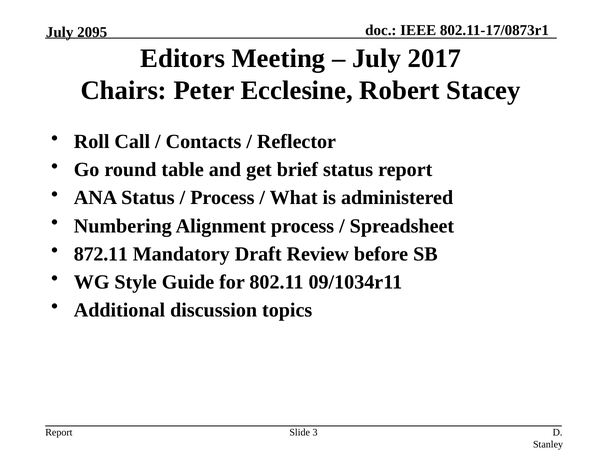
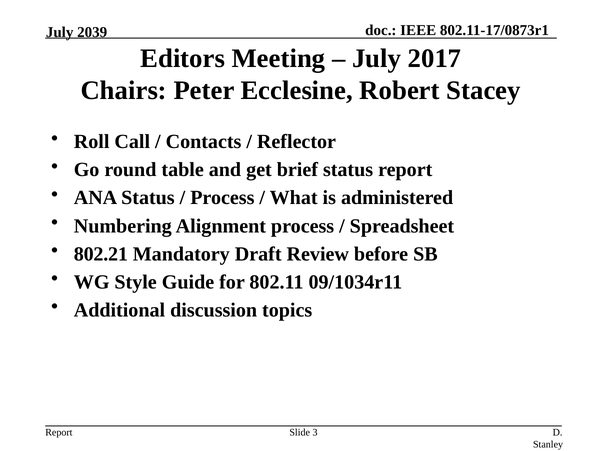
2095: 2095 -> 2039
872.11: 872.11 -> 802.21
